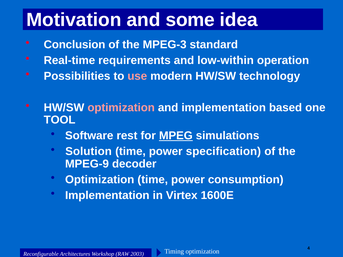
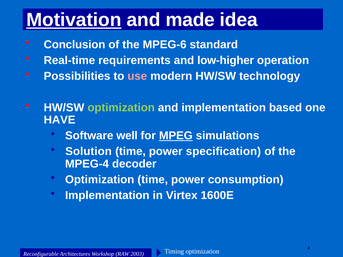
Motivation underline: none -> present
some: some -> made
MPEG-3: MPEG-3 -> MPEG-6
low-within: low-within -> low-higher
optimization at (121, 108) colour: pink -> light green
TOOL: TOOL -> HAVE
rest: rest -> well
MPEG-9: MPEG-9 -> MPEG-4
